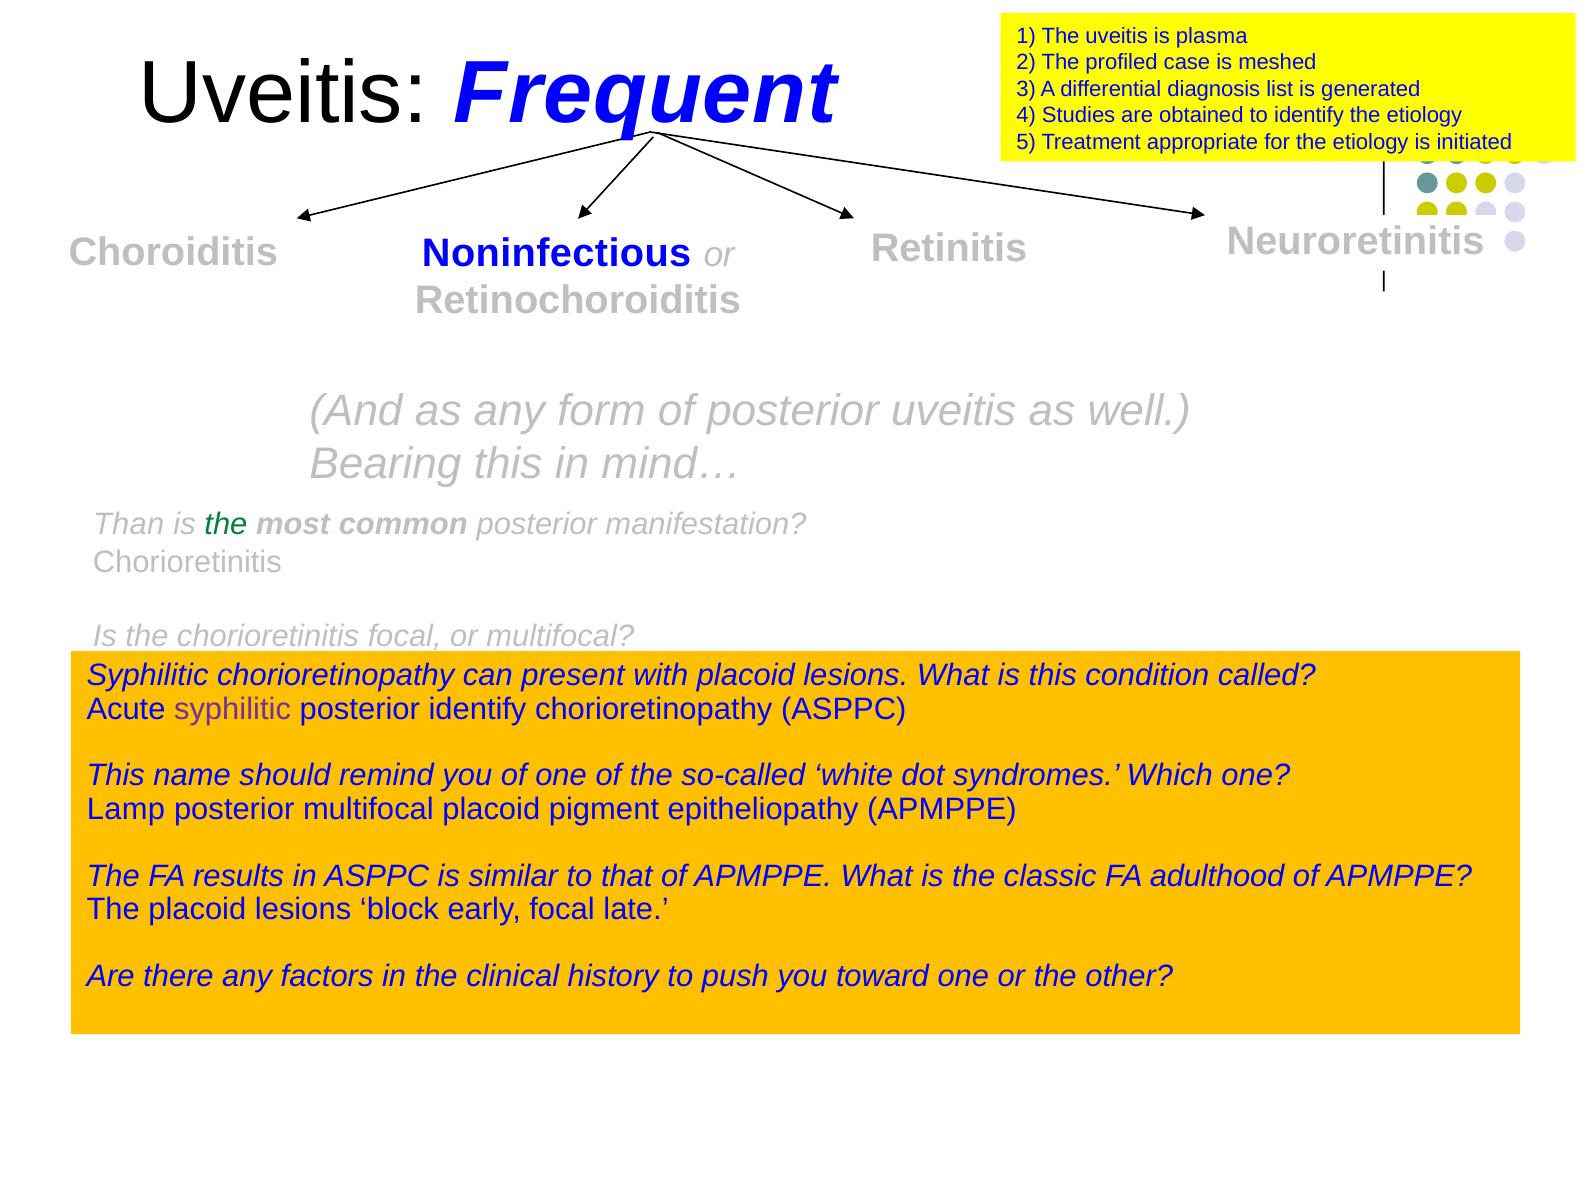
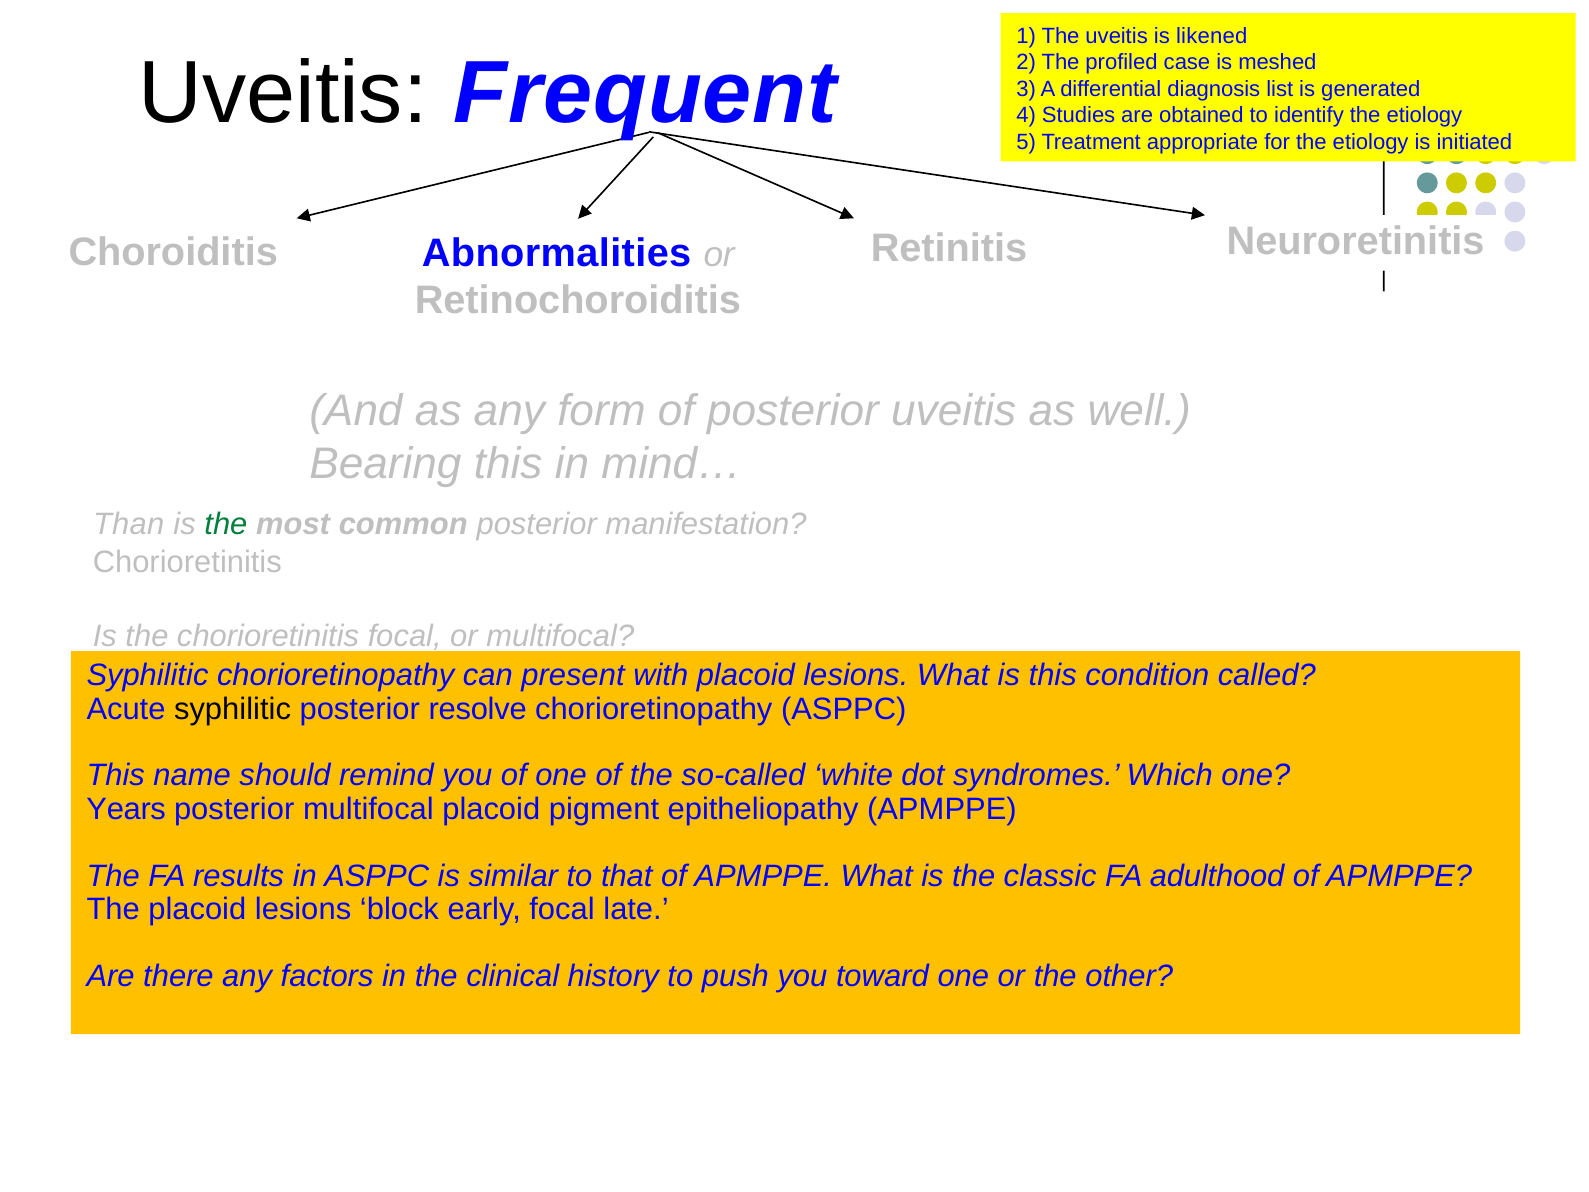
plasma: plasma -> likened
Noninfectious: Noninfectious -> Abnormalities
syphilitic at (233, 709) colour: purple -> black
posterior identify: identify -> resolve
Lamp: Lamp -> Years
